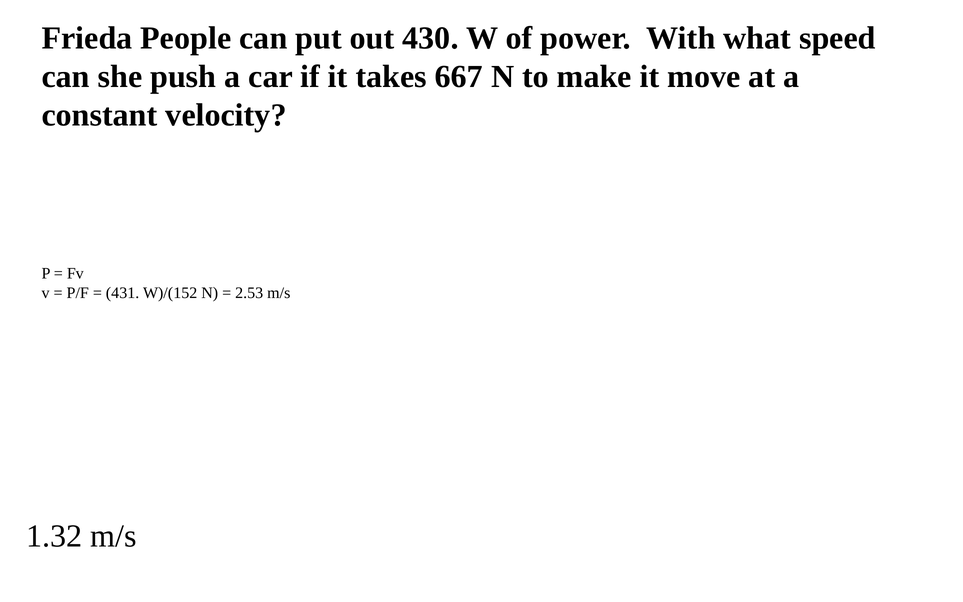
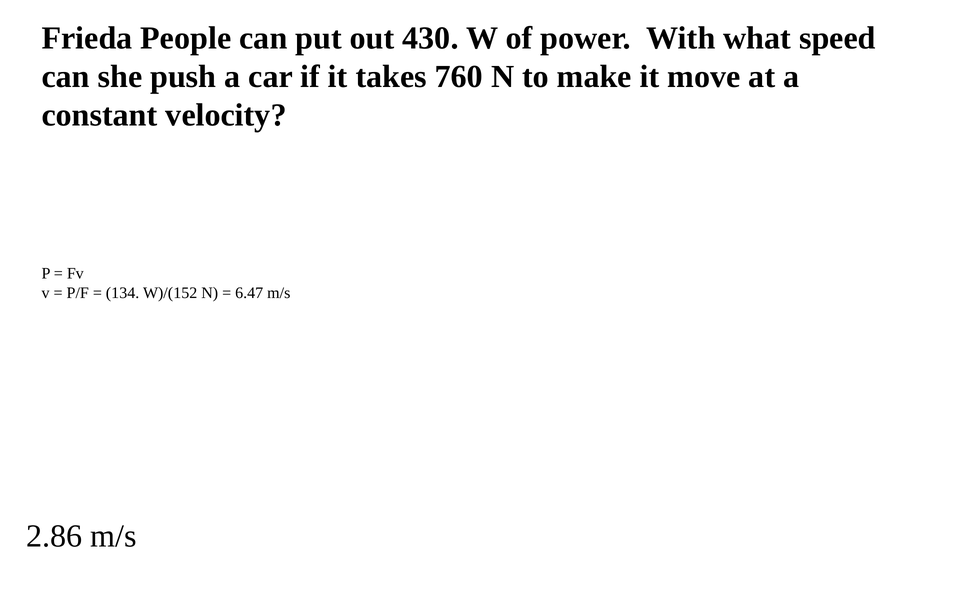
667: 667 -> 760
431: 431 -> 134
2.53: 2.53 -> 6.47
1.32: 1.32 -> 2.86
